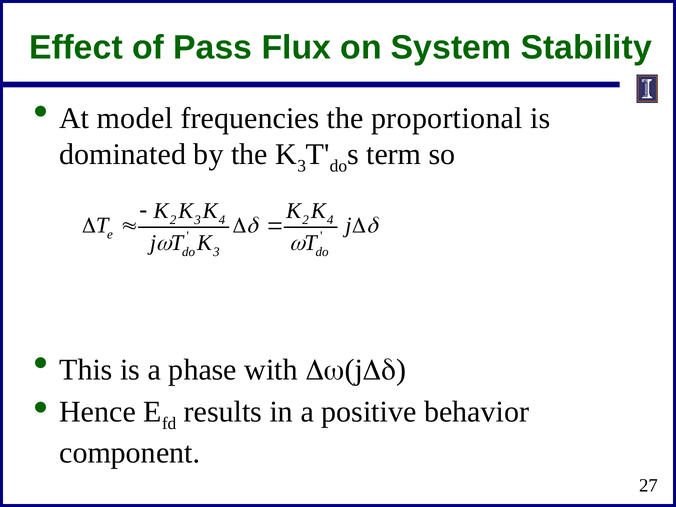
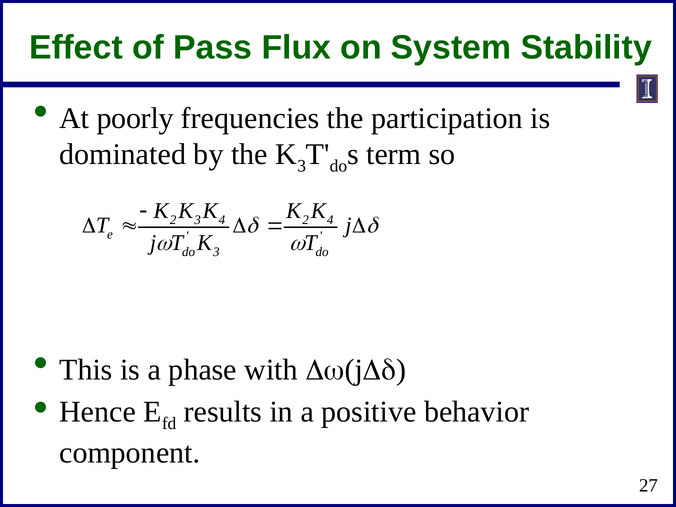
model: model -> poorly
proportional: proportional -> participation
